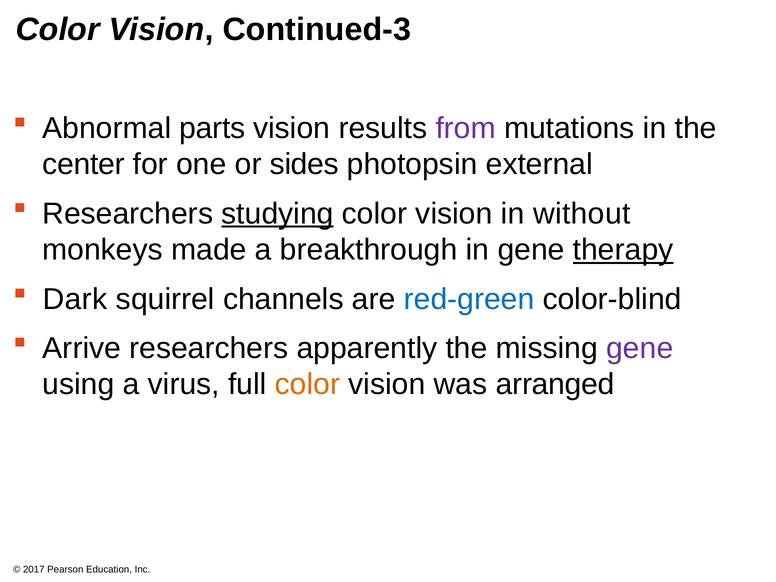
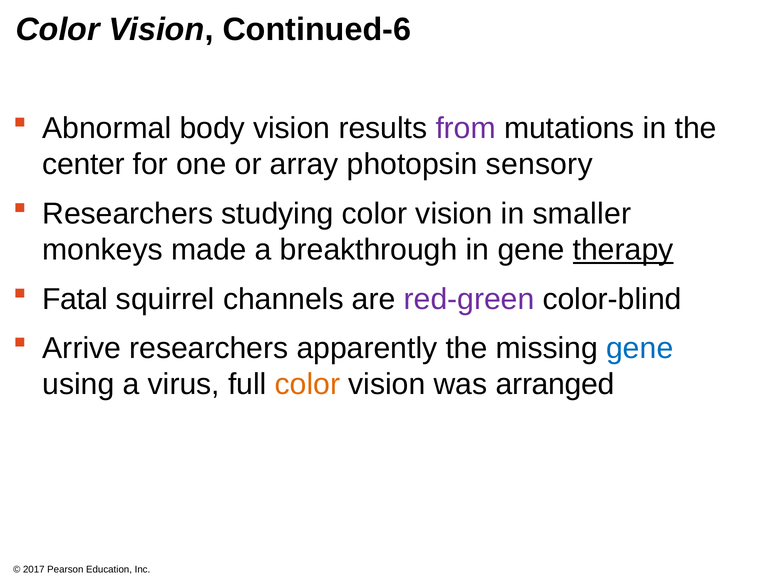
Continued-3: Continued-3 -> Continued-6
parts: parts -> body
sides: sides -> array
external: external -> sensory
studying underline: present -> none
without: without -> smaller
Dark: Dark -> Fatal
red-green colour: blue -> purple
gene at (640, 348) colour: purple -> blue
